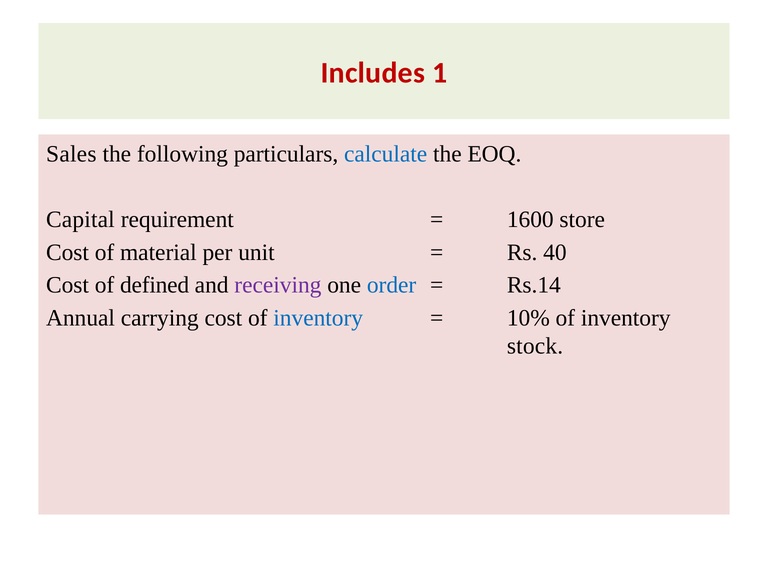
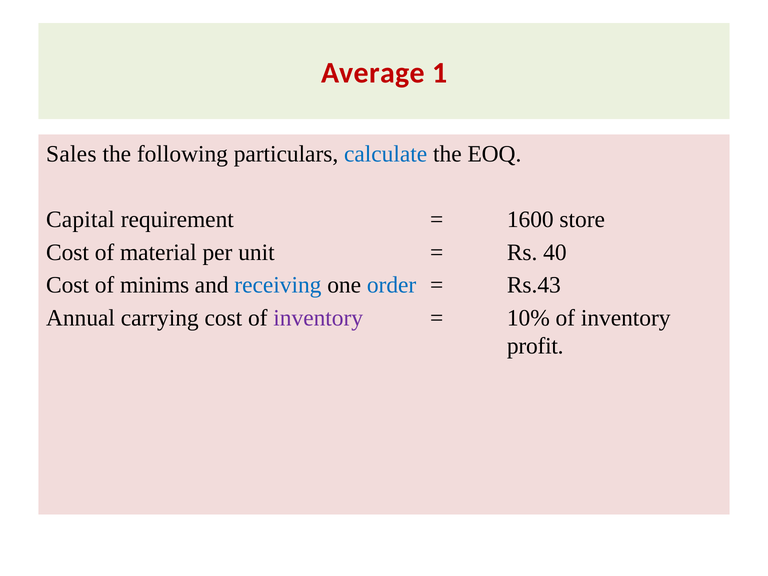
Includes: Includes -> Average
defined: defined -> minims
receiving colour: purple -> blue
Rs.14: Rs.14 -> Rs.43
inventory at (318, 318) colour: blue -> purple
stock: stock -> profit
